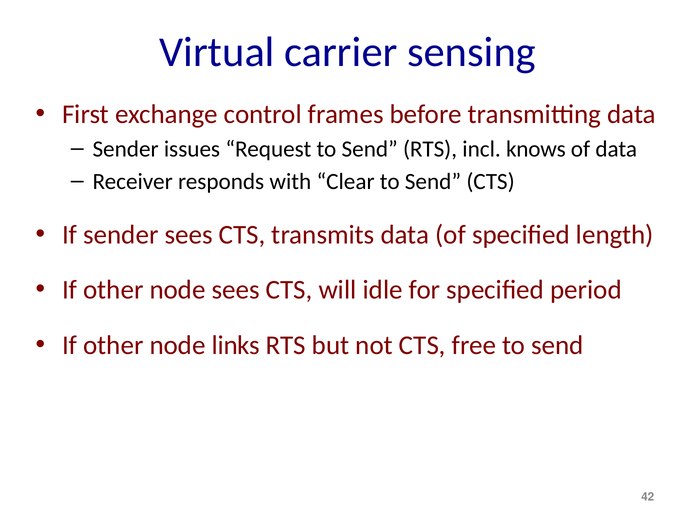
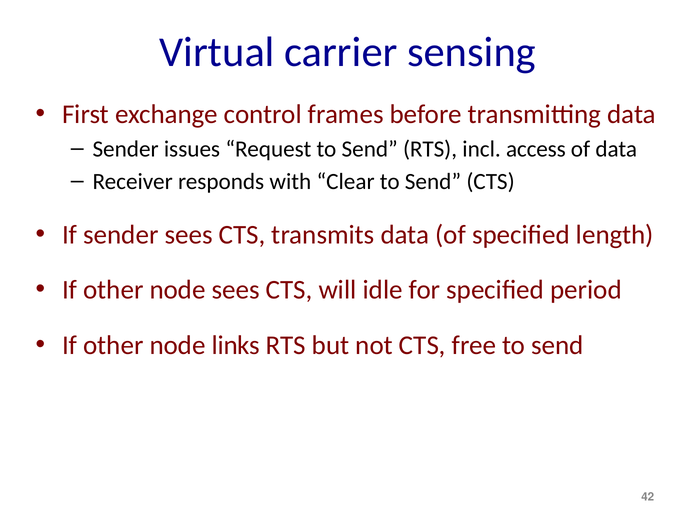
knows: knows -> access
